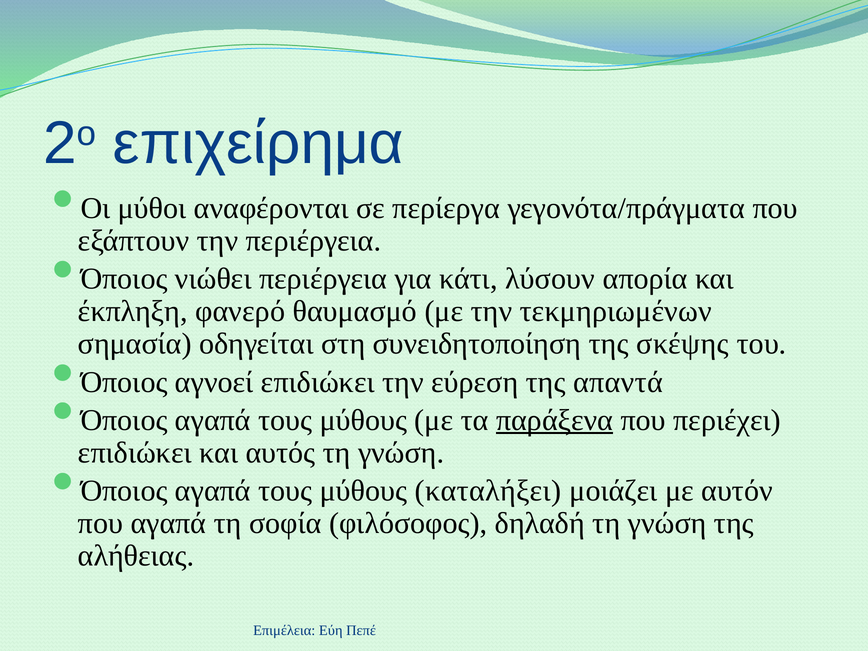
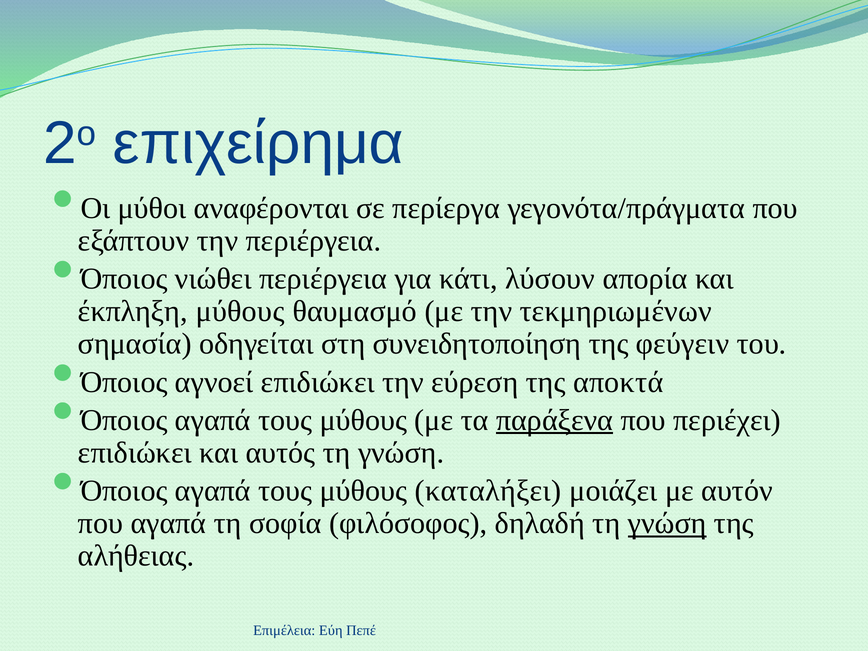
έκπληξη φανερό: φανερό -> μύθους
σκέψης: σκέψης -> φεύγειν
απαντά: απαντά -> αποκτά
γνώση at (667, 523) underline: none -> present
